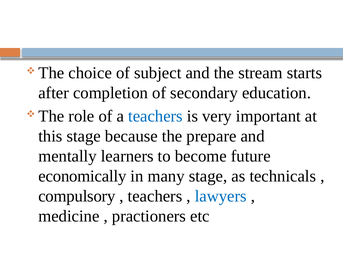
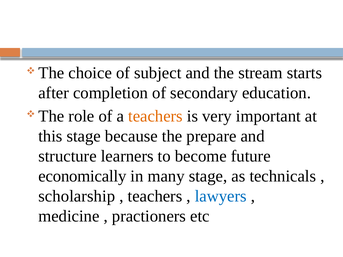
teachers at (155, 116) colour: blue -> orange
mentally: mentally -> structure
compulsory: compulsory -> scholarship
